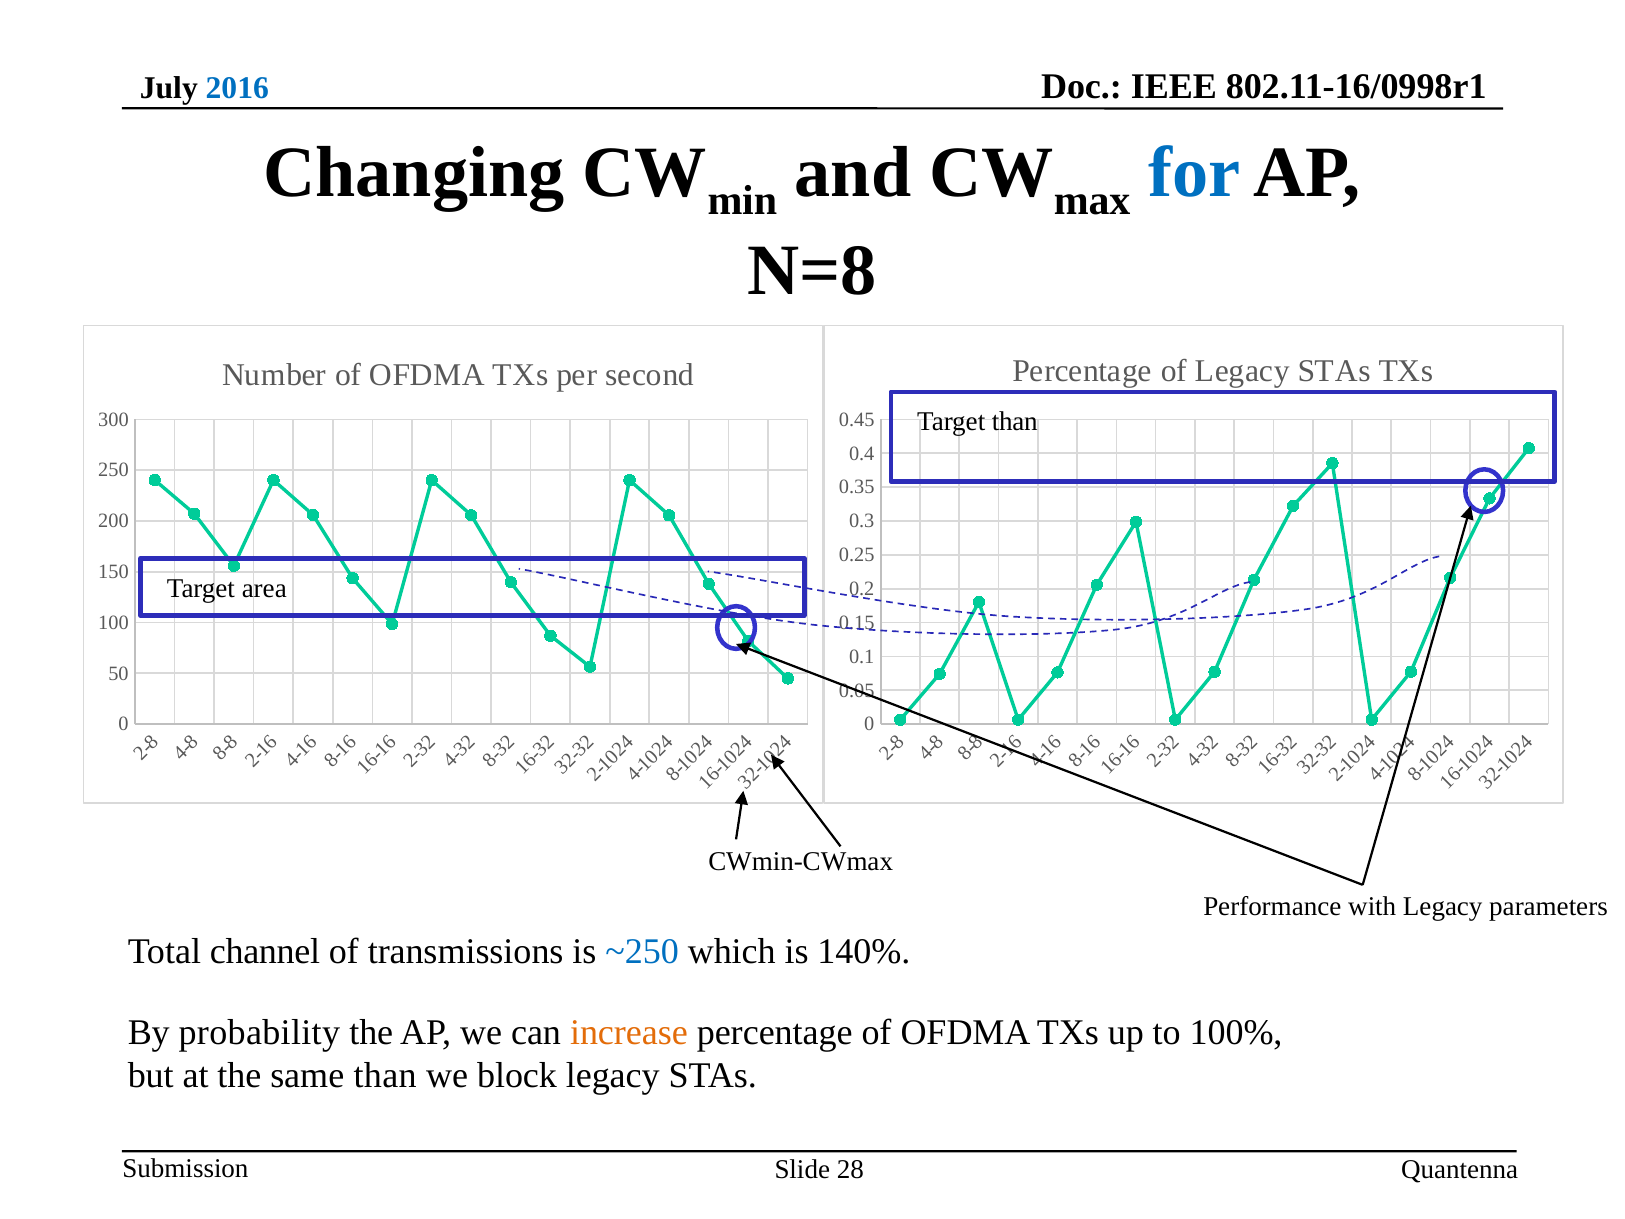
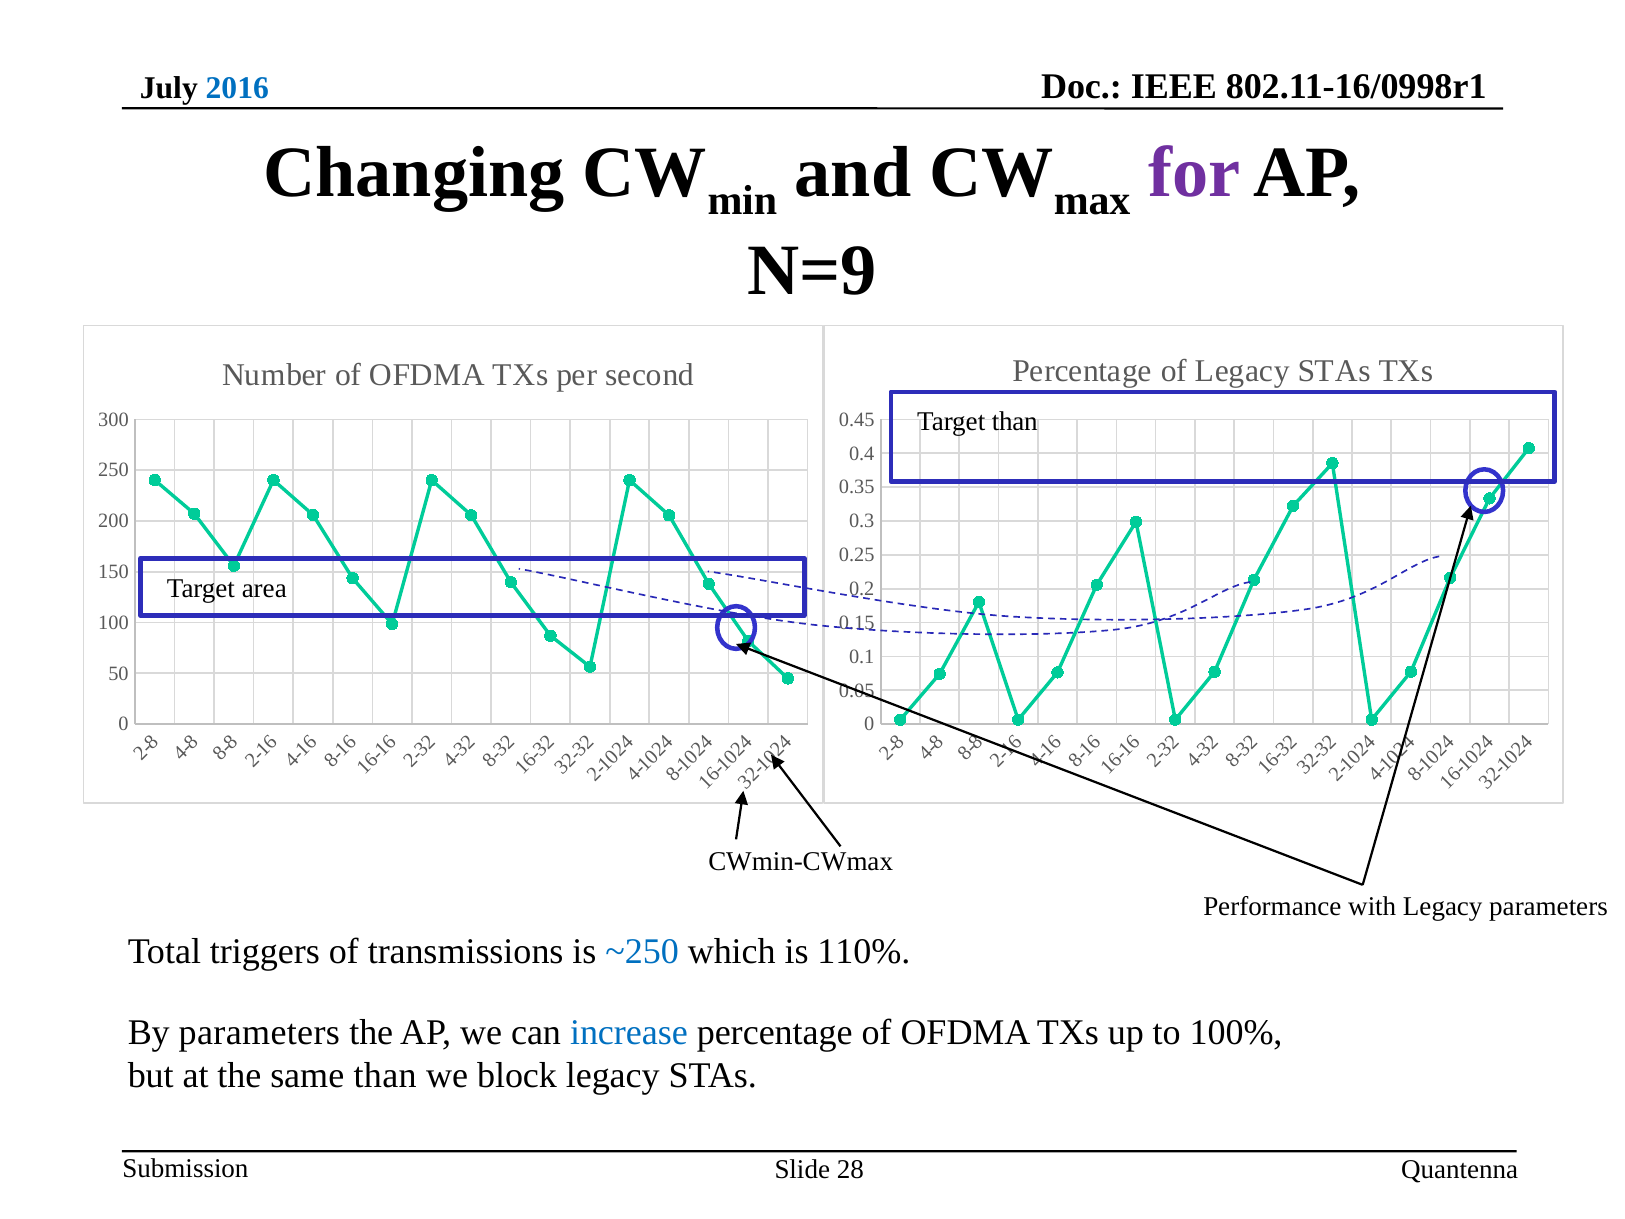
for colour: blue -> purple
N=8: N=8 -> N=9
channel: channel -> triggers
140%: 140% -> 110%
By probability: probability -> parameters
increase colour: orange -> blue
